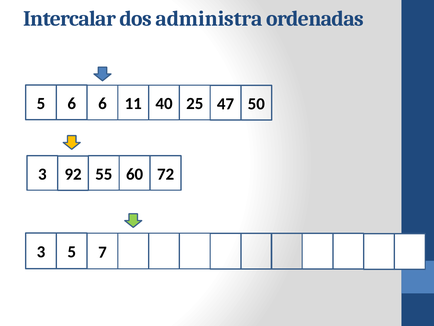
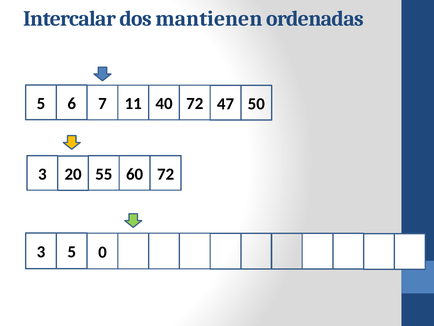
administra: administra -> mantienen
6 6: 6 -> 7
40 25: 25 -> 72
92: 92 -> 20
7: 7 -> 0
